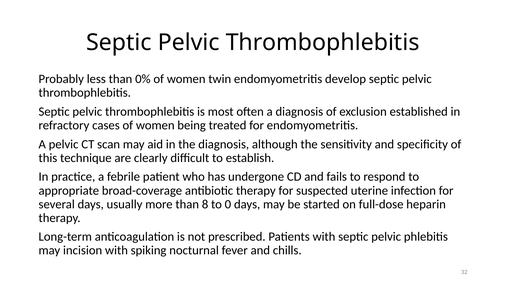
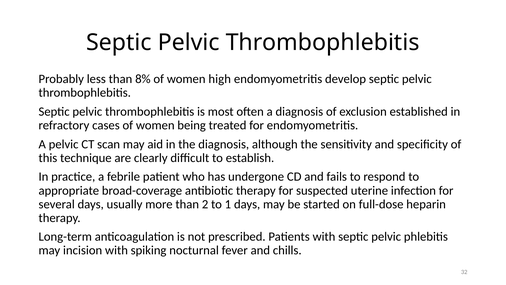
0%: 0% -> 8%
twin: twin -> high
8: 8 -> 2
0: 0 -> 1
